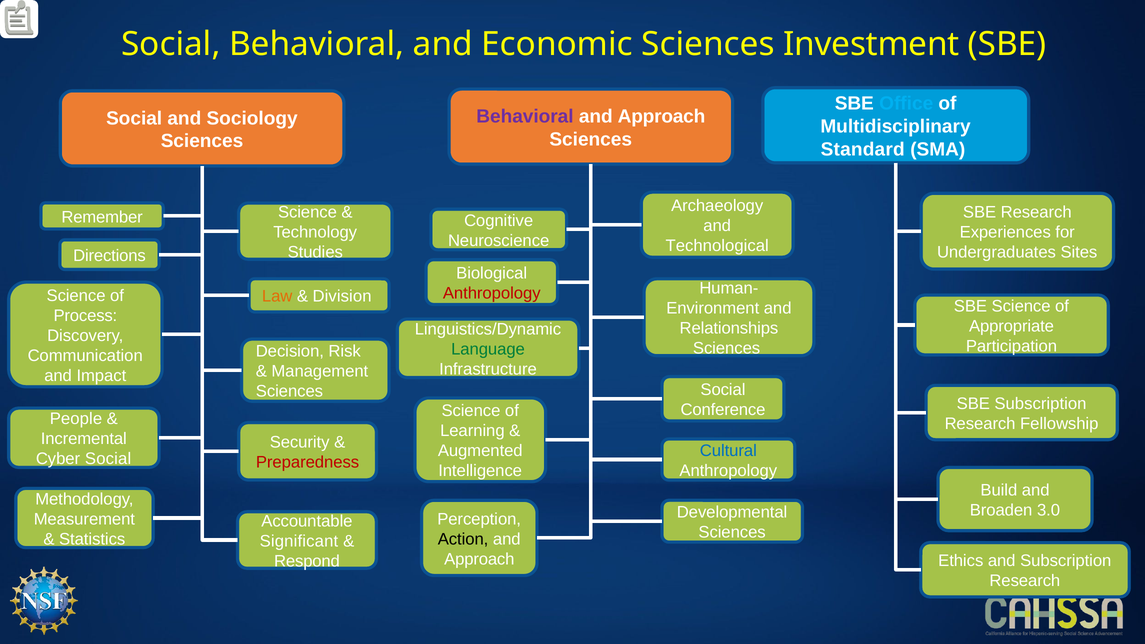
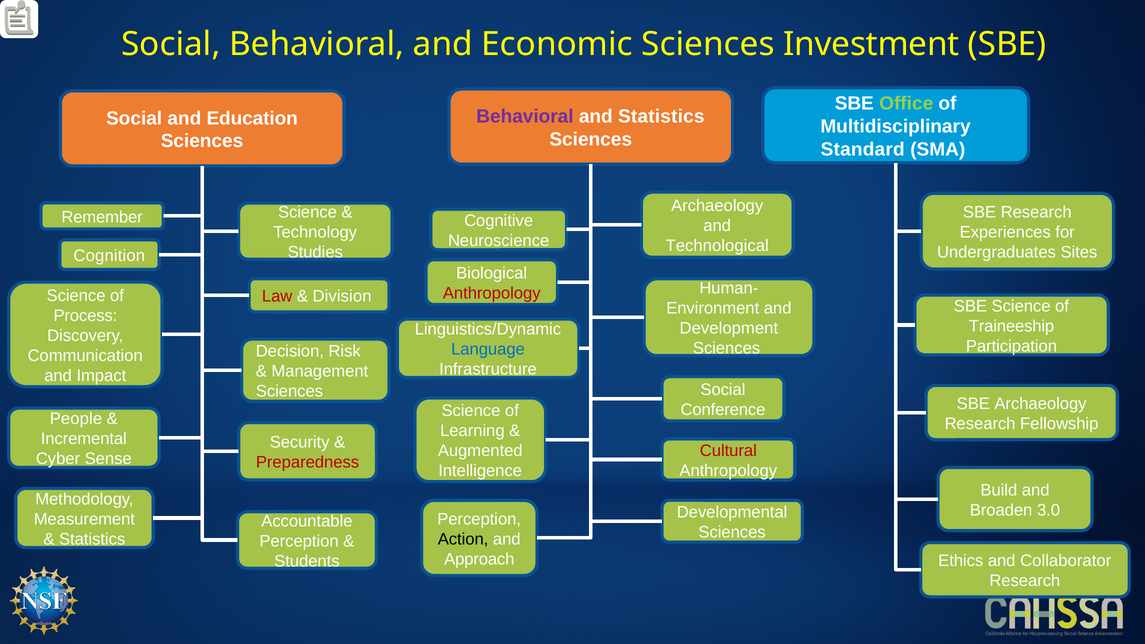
Office colour: light blue -> light green
Approach at (661, 117): Approach -> Statistics
Sociology: Sociology -> Education
Directions: Directions -> Cognition
Law colour: orange -> red
Appropriate: Appropriate -> Traineeship
Relationships: Relationships -> Development
Language colour: green -> blue
SBE Subscription: Subscription -> Archaeology
Cultural colour: blue -> red
Cyber Social: Social -> Sense
Significant at (299, 541): Significant -> Perception
and Subscription: Subscription -> Collaborator
Respond: Respond -> Students
